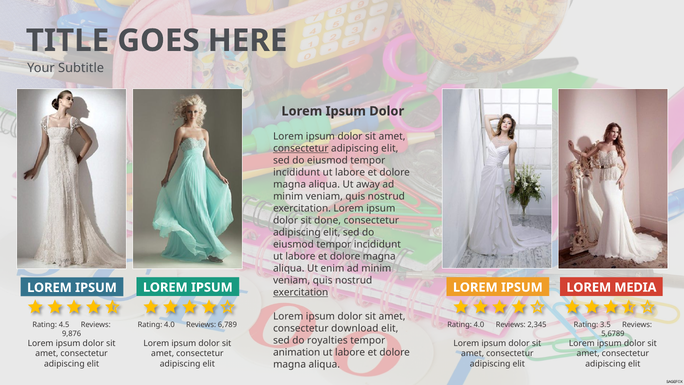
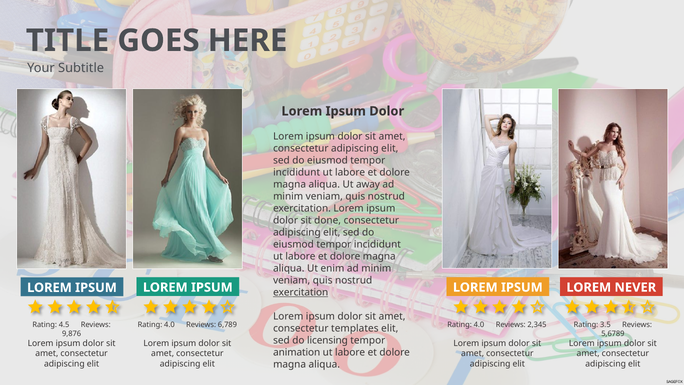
consectetur at (301, 149) underline: present -> none
MEDIA: MEDIA -> NEVER
download: download -> templates
royalties: royalties -> licensing
